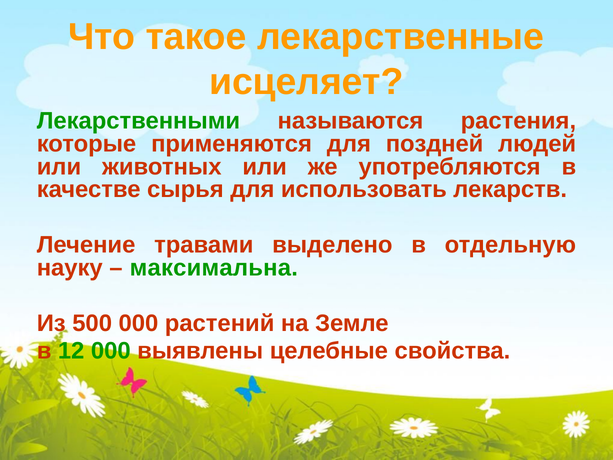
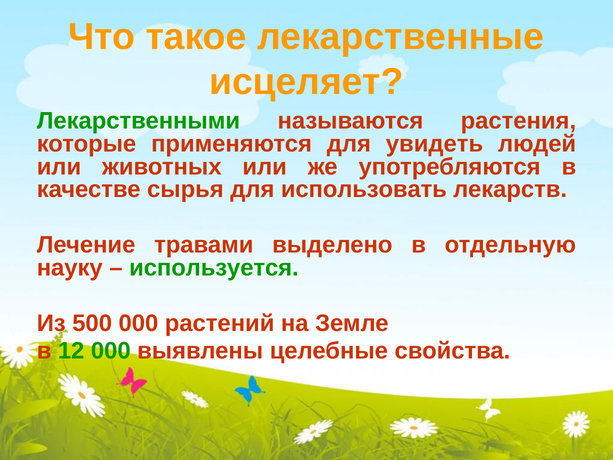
поздней: поздней -> увидеть
максимальна: максимальна -> используется
